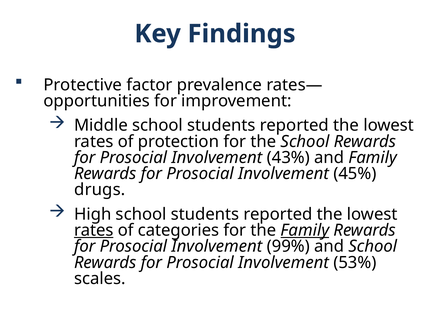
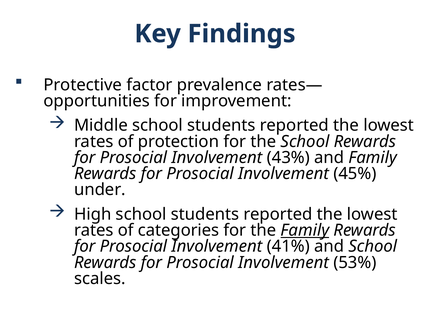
drugs: drugs -> under
rates at (94, 230) underline: present -> none
99%: 99% -> 41%
